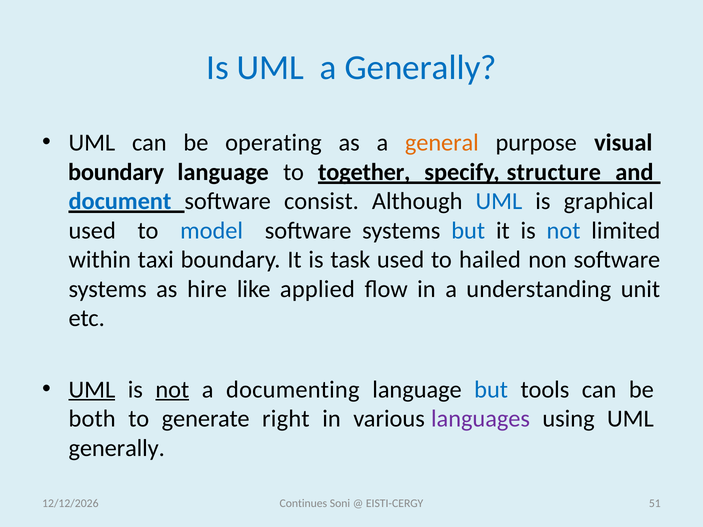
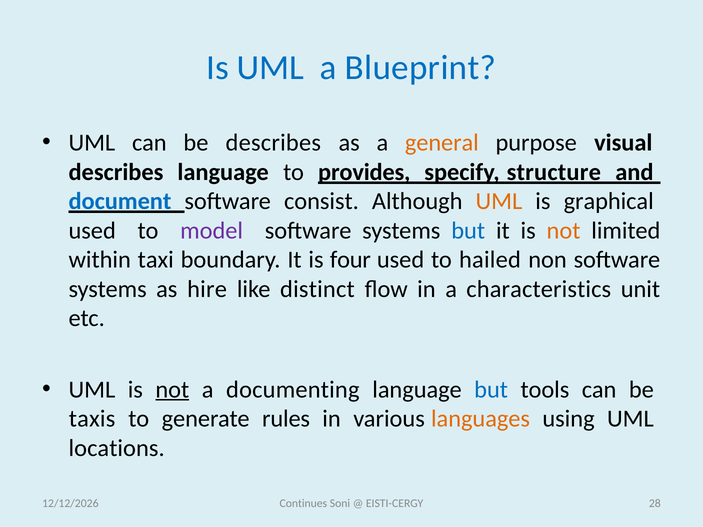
a Generally: Generally -> Blueprint
be operating: operating -> describes
boundary at (116, 172): boundary -> describes
together: together -> provides
UML at (499, 201) colour: blue -> orange
model colour: blue -> purple
not at (564, 231) colour: blue -> orange
task: task -> four
applied: applied -> distinct
understanding: understanding -> characteristics
UML at (92, 390) underline: present -> none
both: both -> taxis
right: right -> rules
languages colour: purple -> orange
generally at (117, 448): generally -> locations
51: 51 -> 28
